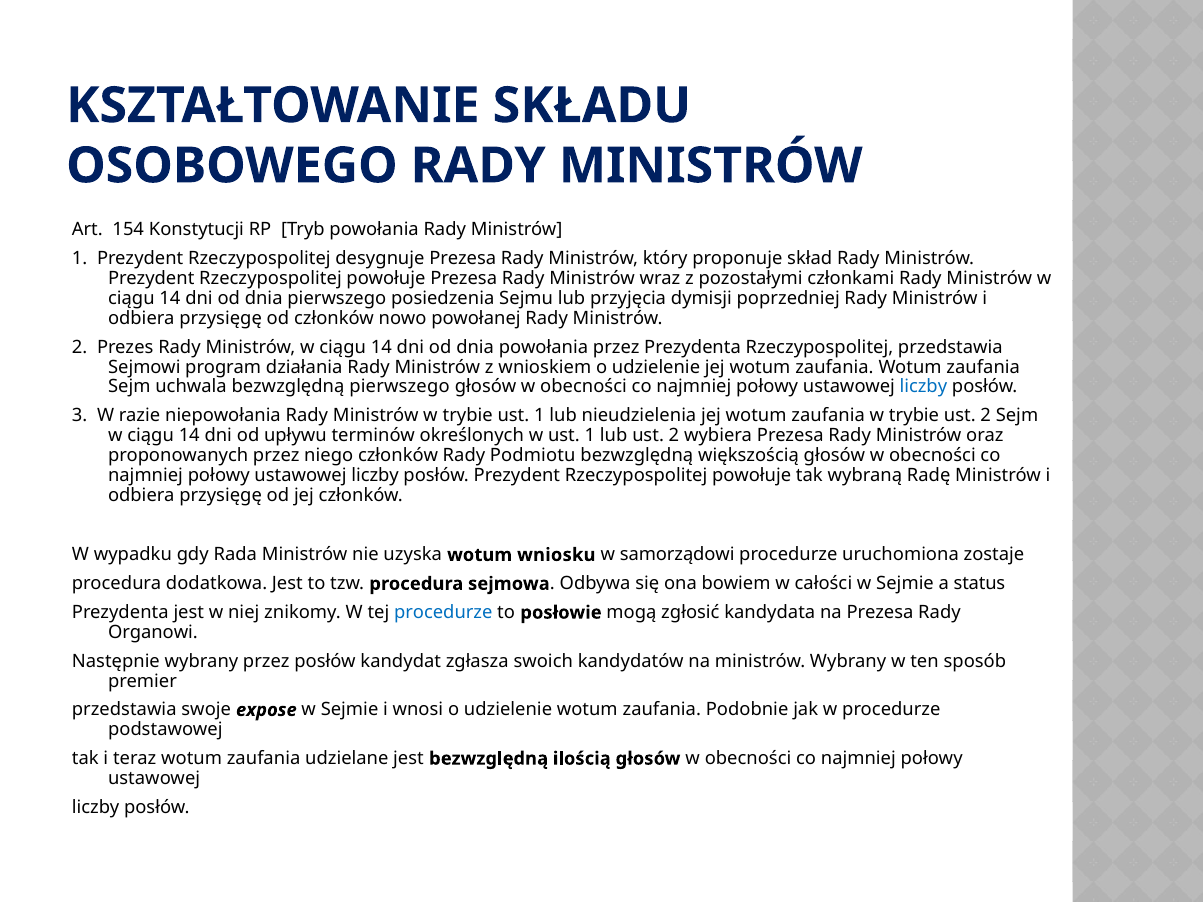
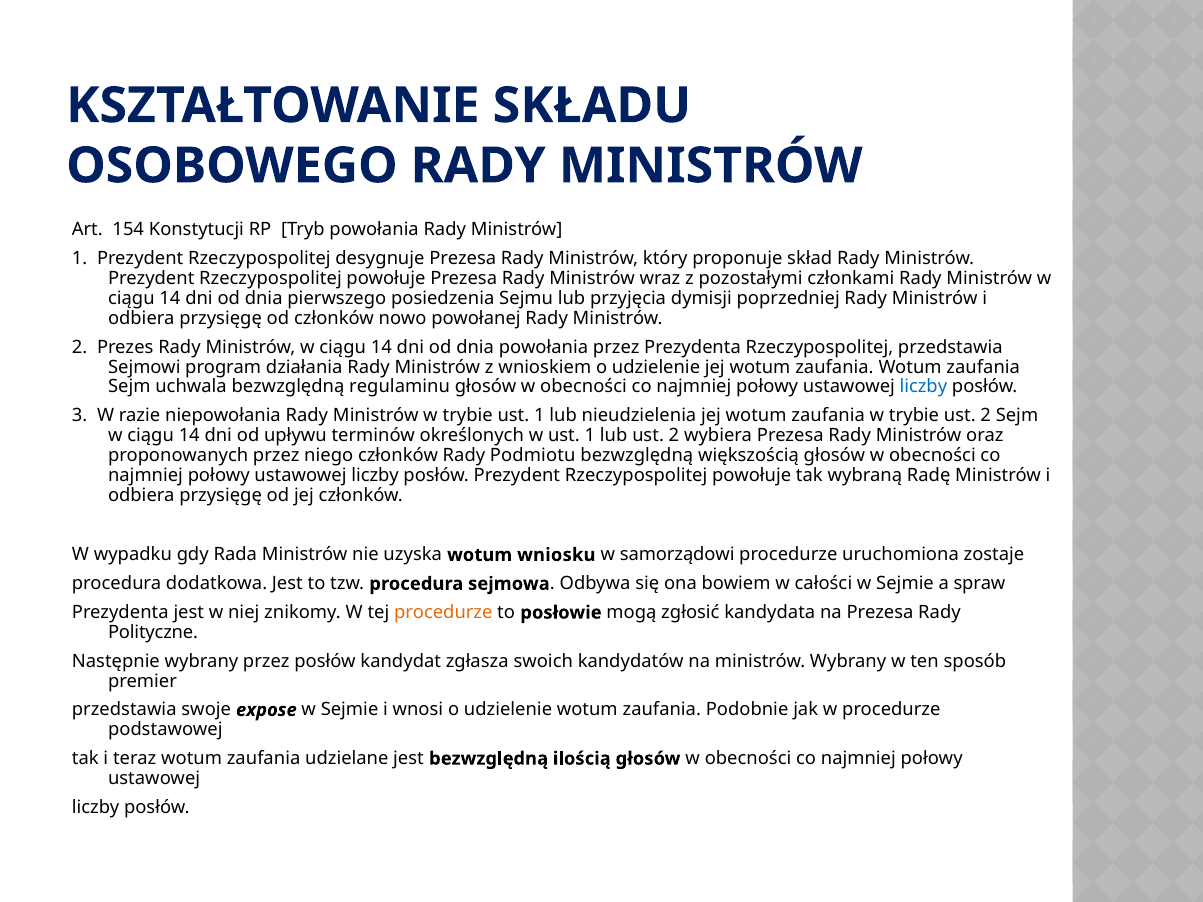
bezwzględną pierwszego: pierwszego -> regulaminu
status: status -> spraw
procedurze at (443, 613) colour: blue -> orange
Organowi: Organowi -> Polityczne
